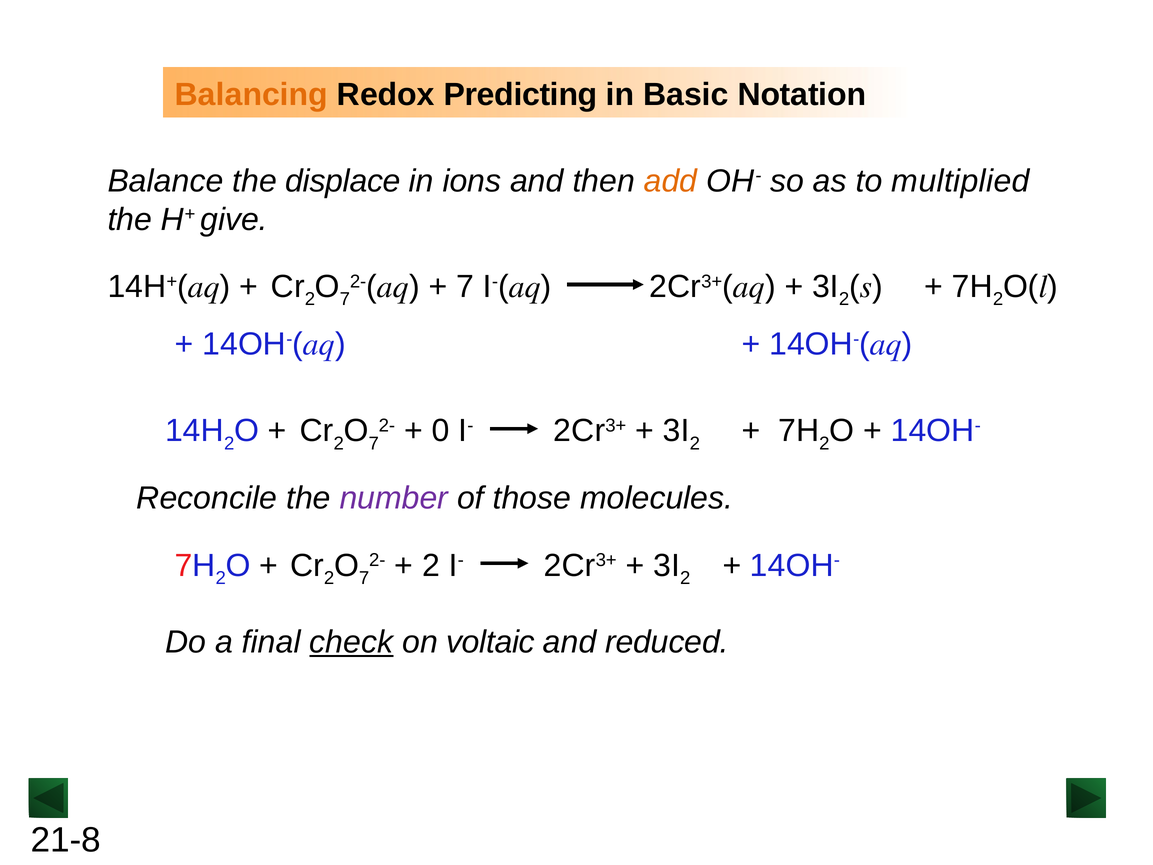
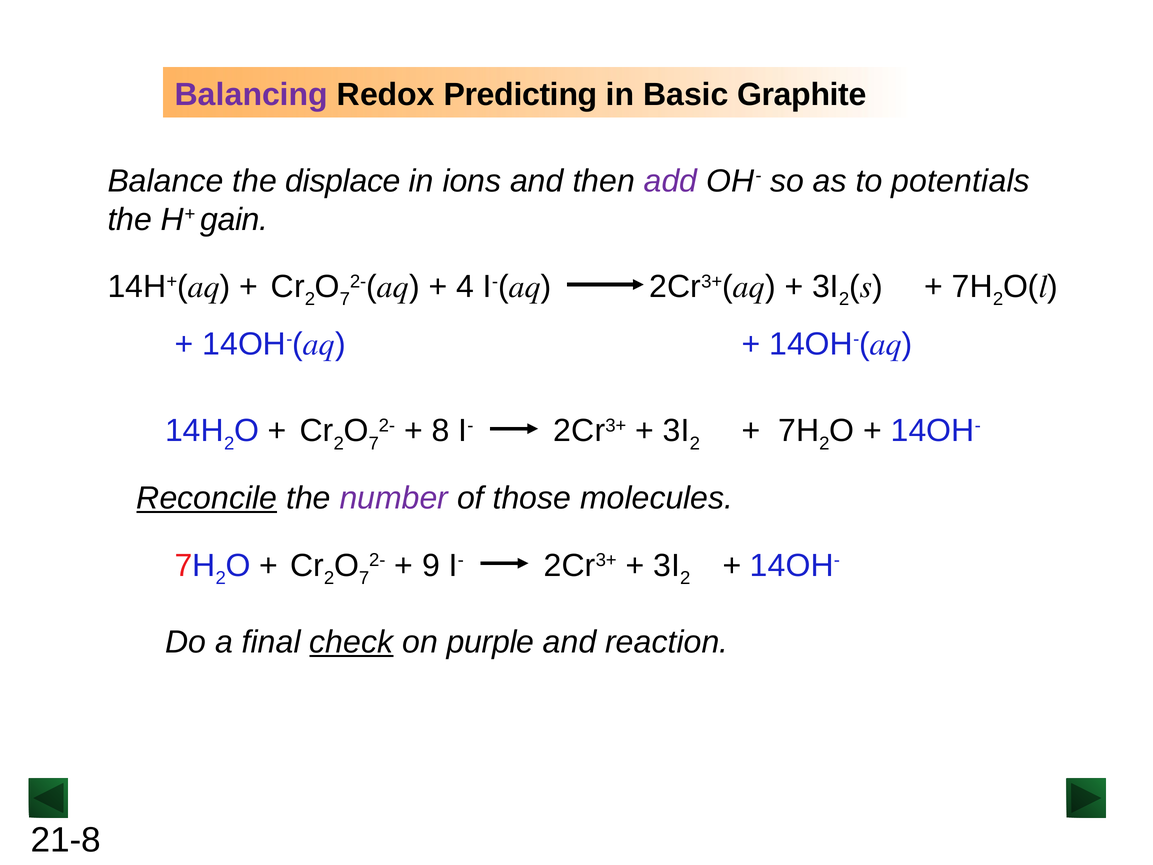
Balancing colour: orange -> purple
Notation: Notation -> Graphite
add colour: orange -> purple
multiplied: multiplied -> potentials
give: give -> gain
7 at (465, 287): 7 -> 4
0: 0 -> 8
Reconcile underline: none -> present
2 at (431, 565): 2 -> 9
voltaic: voltaic -> purple
reduced: reduced -> reaction
